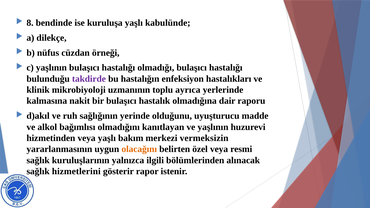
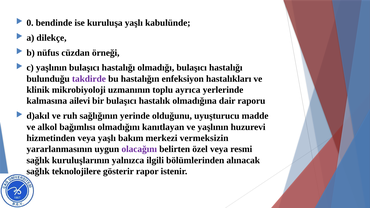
8: 8 -> 0
nakit: nakit -> ailevi
olacağını colour: orange -> purple
hizmetlerini: hizmetlerini -> teknolojilere
